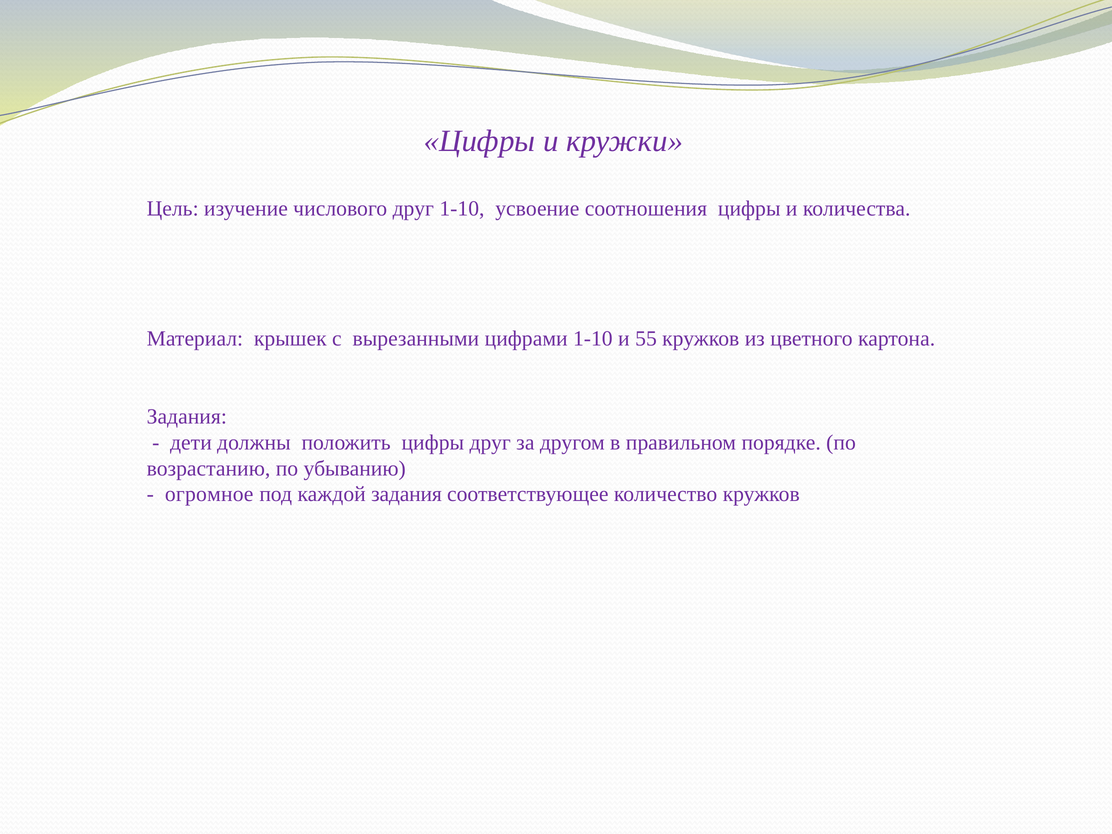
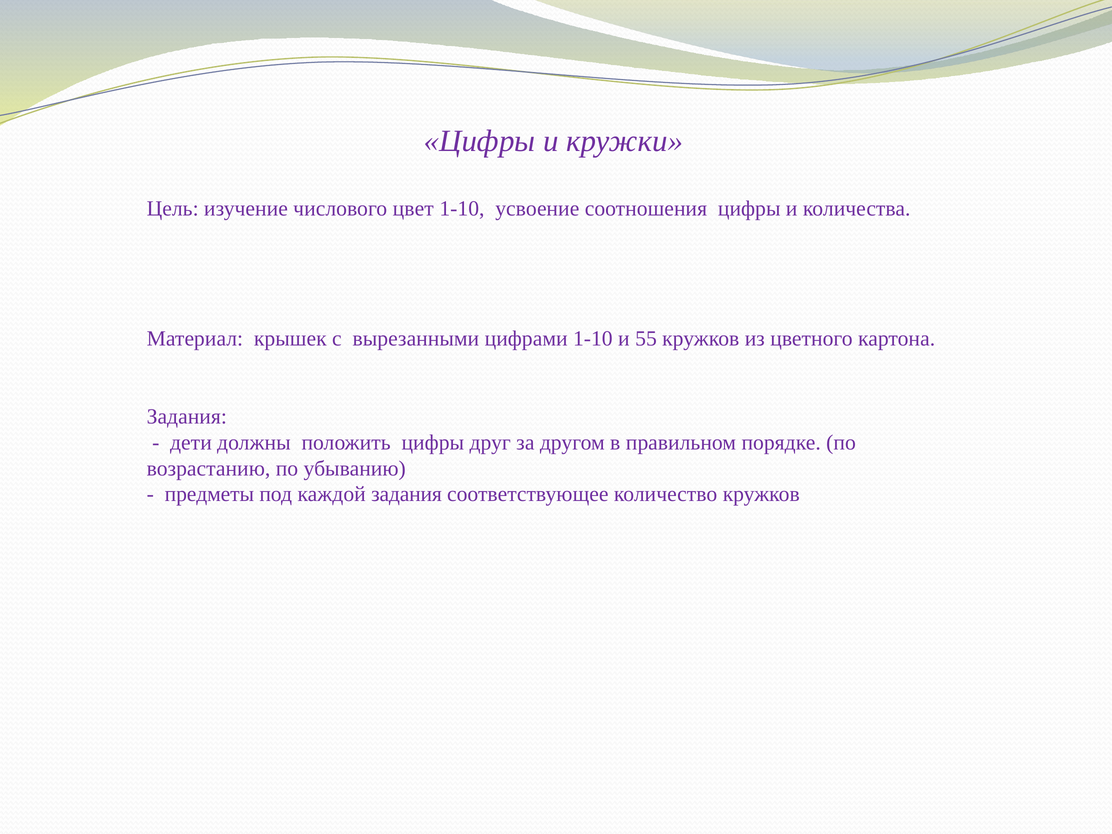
числового друг: друг -> цвет
огромное: огромное -> предметы
